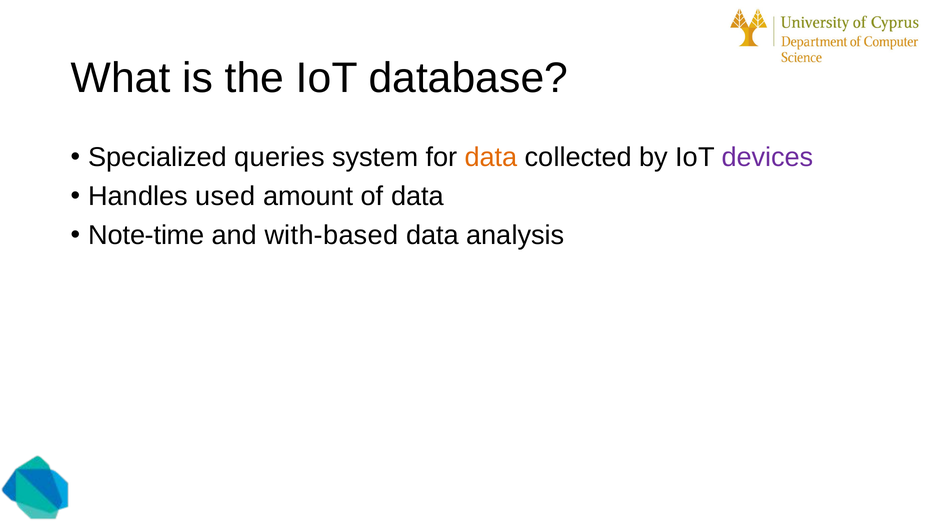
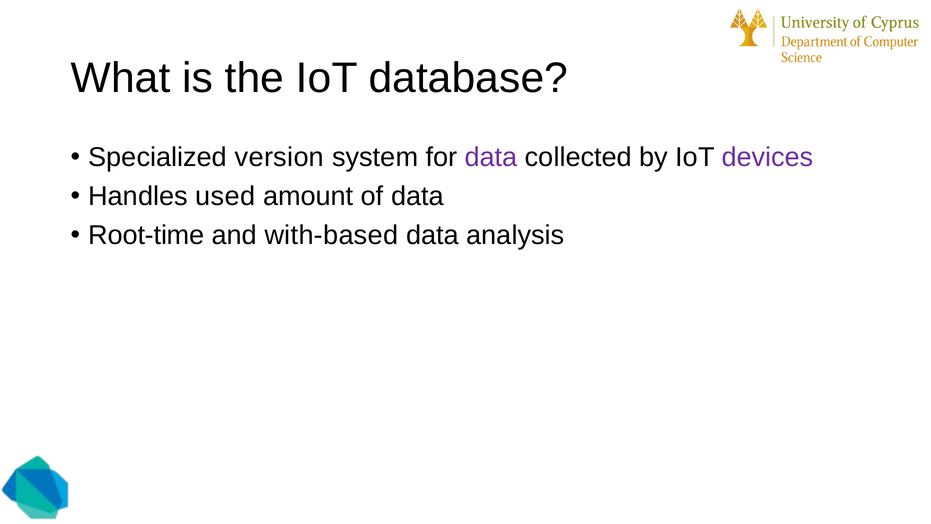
queries: queries -> version
data at (491, 157) colour: orange -> purple
Note-time: Note-time -> Root-time
